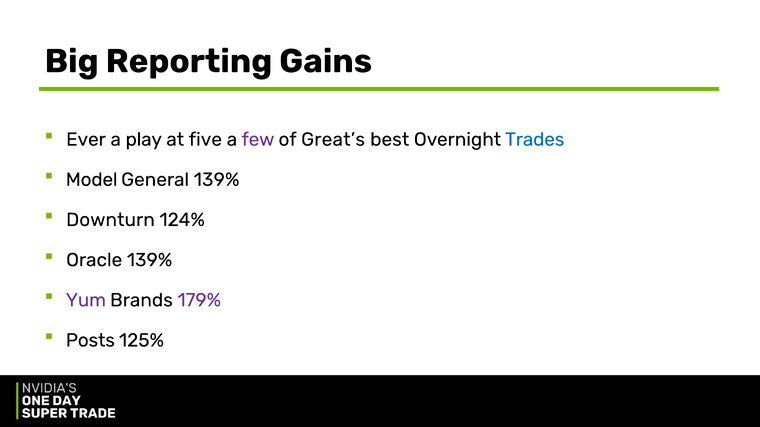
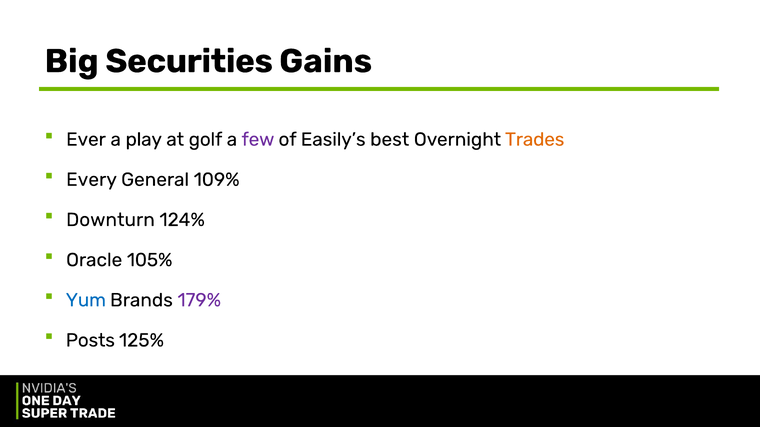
Reporting: Reporting -> Securities
five: five -> golf
Great’s: Great’s -> Easily’s
Trades colour: blue -> orange
Model: Model -> Every
General 139%: 139% -> 109%
Oracle 139%: 139% -> 105%
Yum colour: purple -> blue
